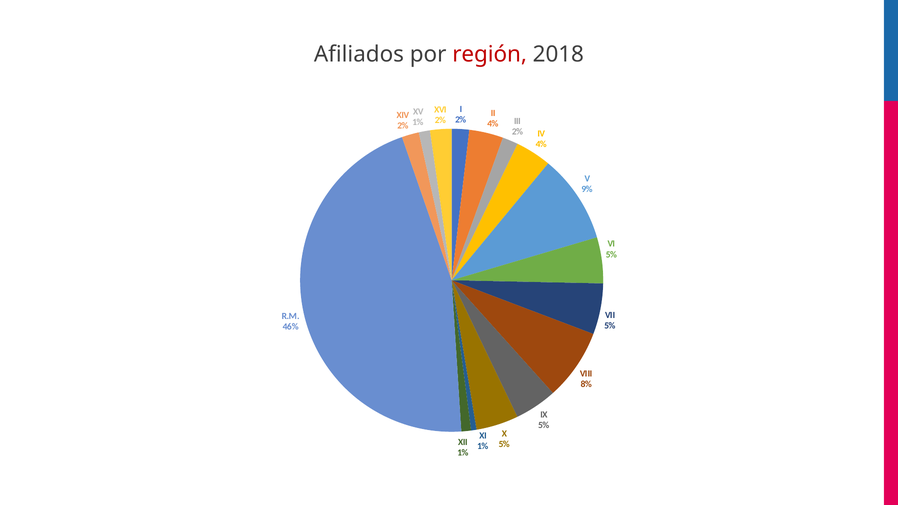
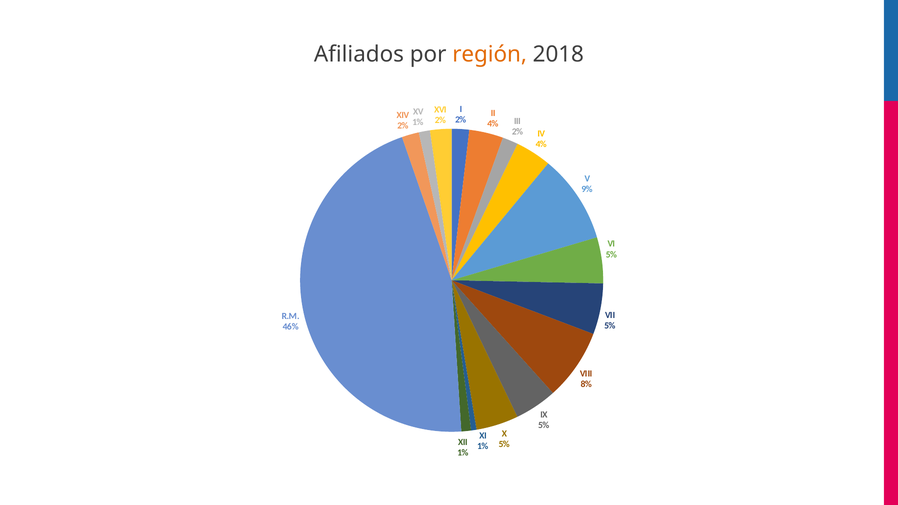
región colour: red -> orange
